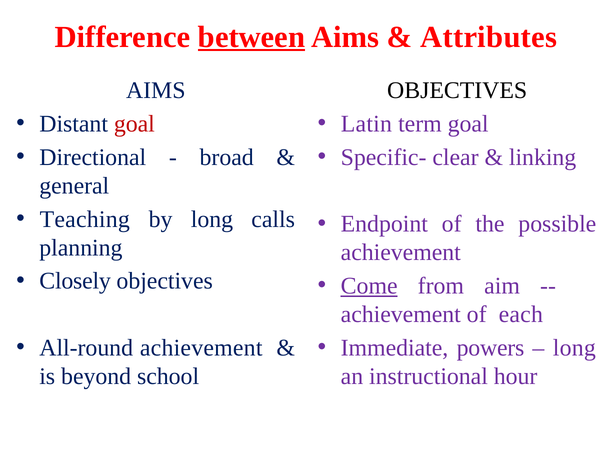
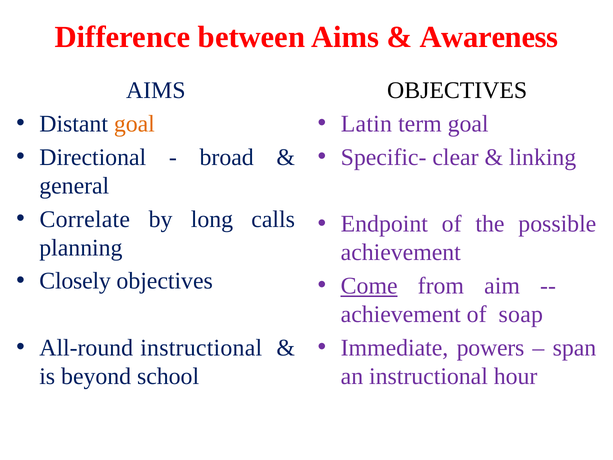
between underline: present -> none
Attributes: Attributes -> Awareness
goal at (134, 124) colour: red -> orange
Teaching: Teaching -> Correlate
each: each -> soap
All-round achievement: achievement -> instructional
long at (574, 348): long -> span
